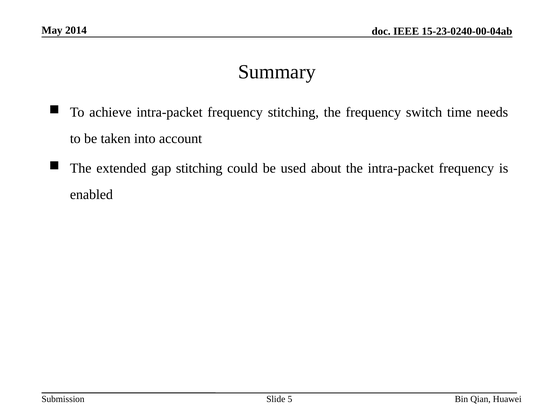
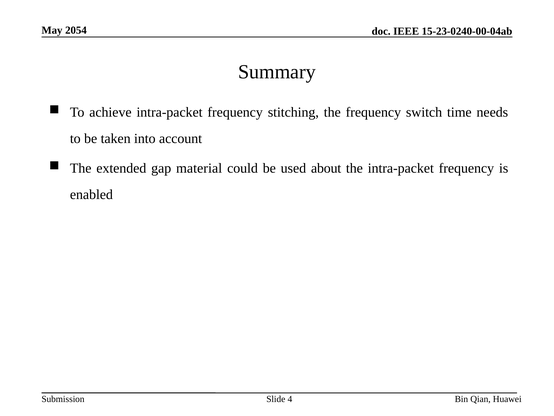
2014: 2014 -> 2054
gap stitching: stitching -> material
5: 5 -> 4
